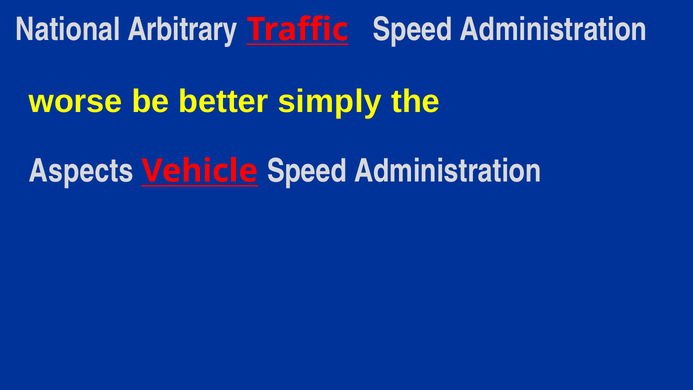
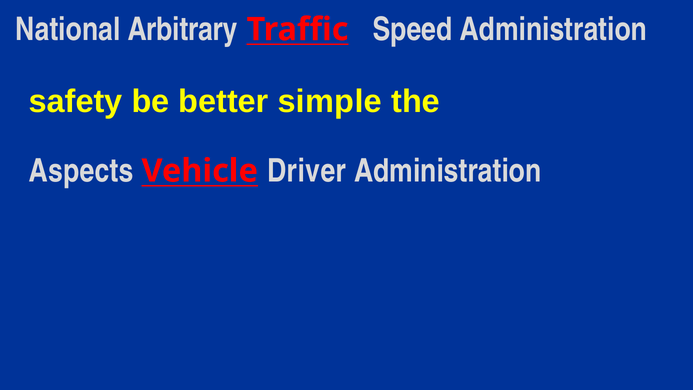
worse: worse -> safety
simply: simply -> simple
Vehicle Speed: Speed -> Driver
